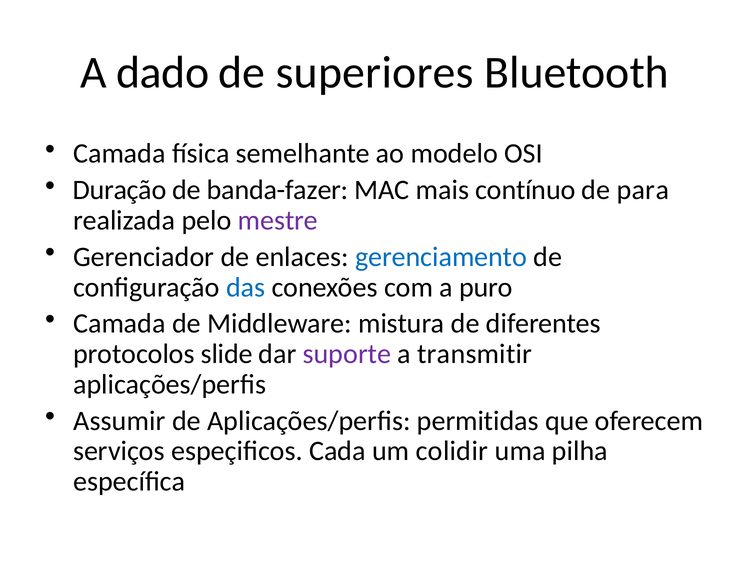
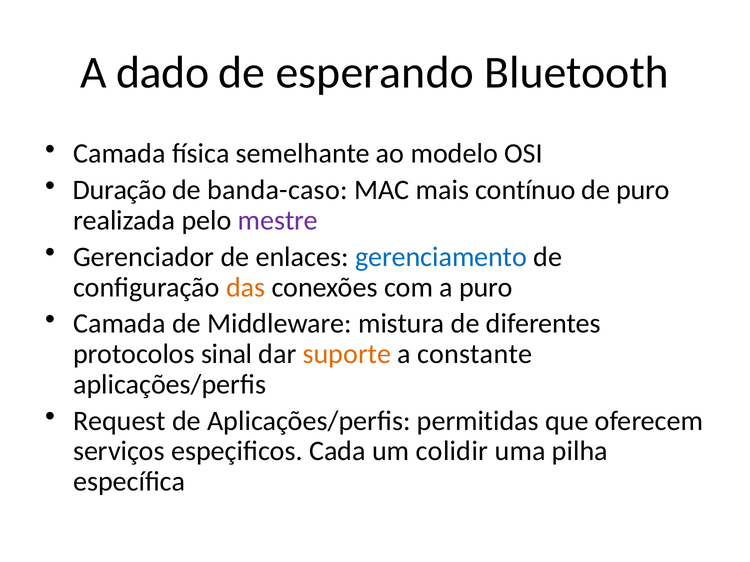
superiores: superiores -> esperando
banda-fazer: banda-fazer -> banda-caso
de para: para -> puro
das colour: blue -> orange
slide: slide -> sinal
suporte colour: purple -> orange
transmitir: transmitir -> constante
Assumir: Assumir -> Request
